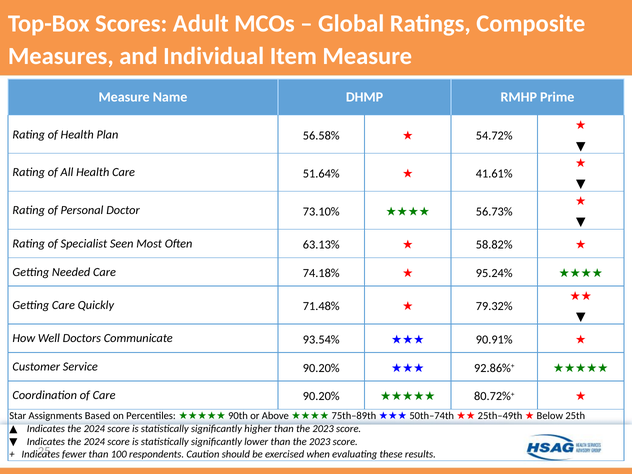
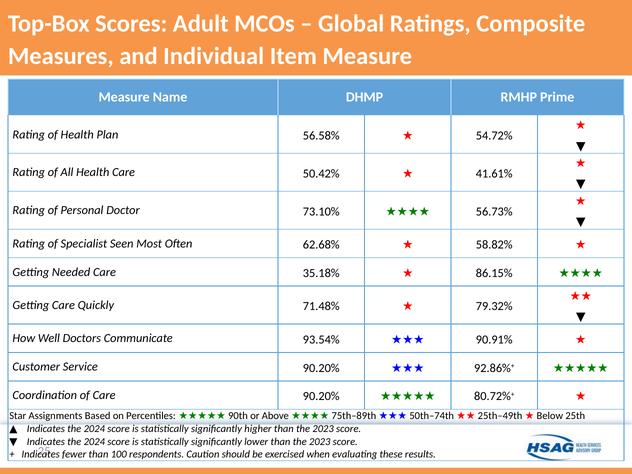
51.64%: 51.64% -> 50.42%
63.13%: 63.13% -> 62.68%
74.18%: 74.18% -> 35.18%
95.24%: 95.24% -> 86.15%
